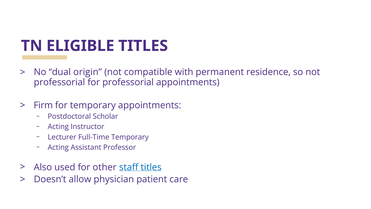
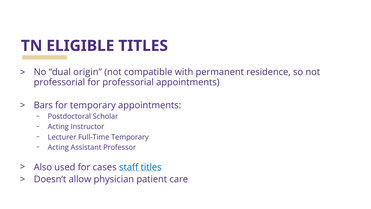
Firm: Firm -> Bars
other: other -> cases
